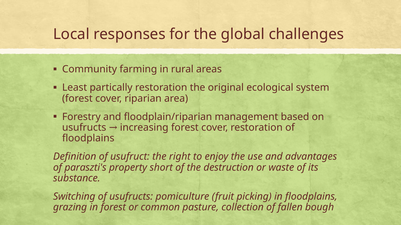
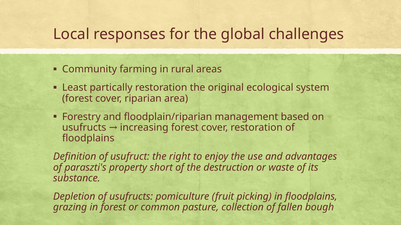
Switching: Switching -> Depletion
